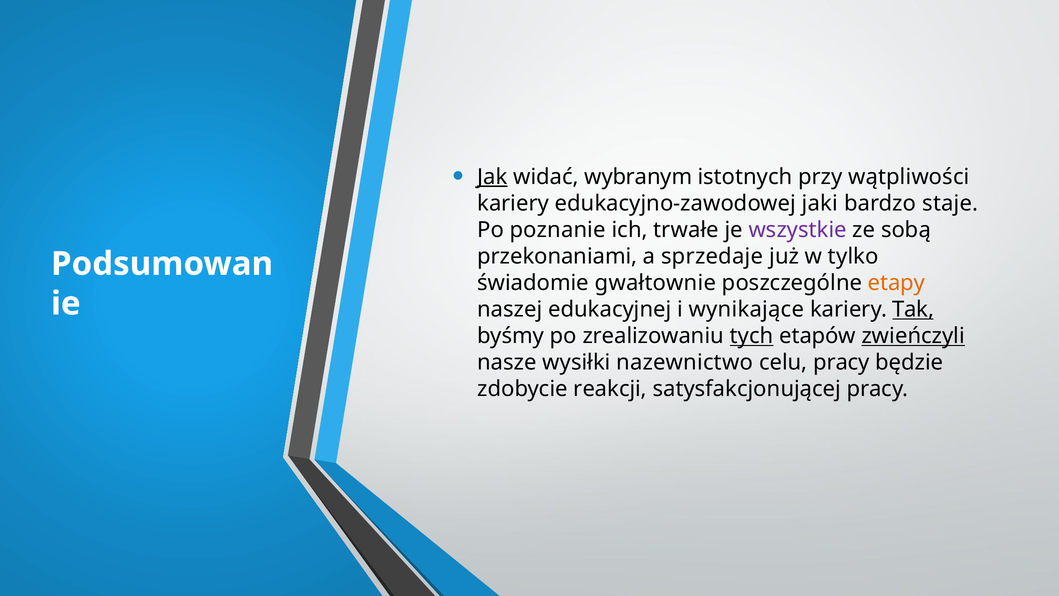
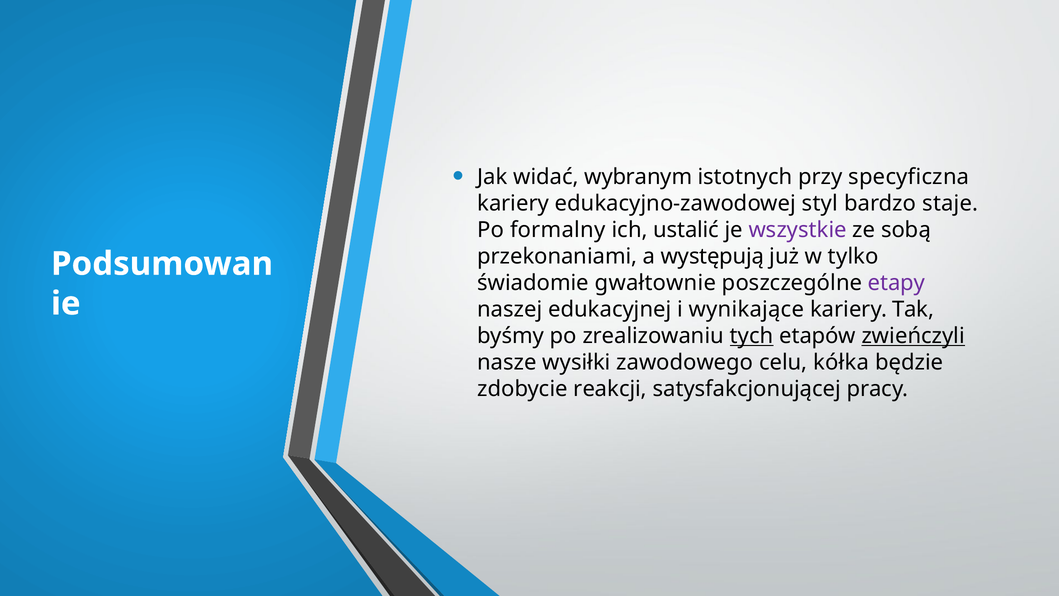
Jak underline: present -> none
wątpliwości: wątpliwości -> specyficzna
jaki: jaki -> styl
poznanie: poznanie -> formalny
trwałe: trwałe -> ustalić
sprzedaje: sprzedaje -> występują
etapy colour: orange -> purple
Tak underline: present -> none
nazewnictwo: nazewnictwo -> zawodowego
celu pracy: pracy -> kółka
